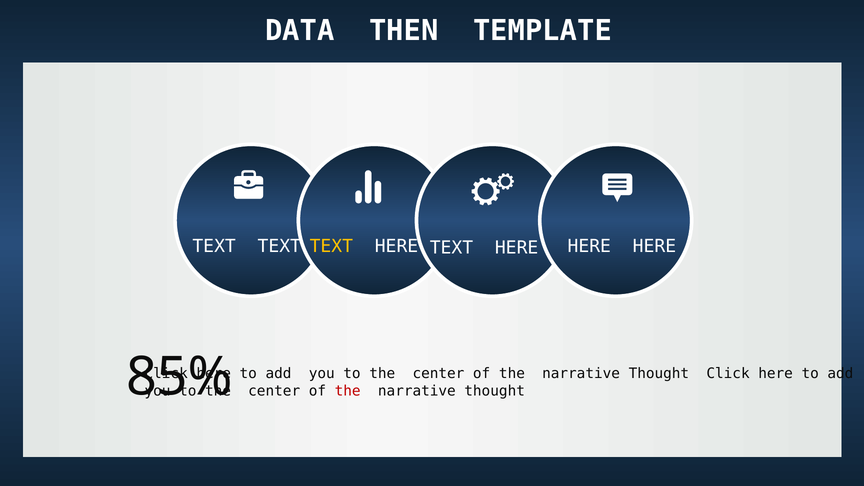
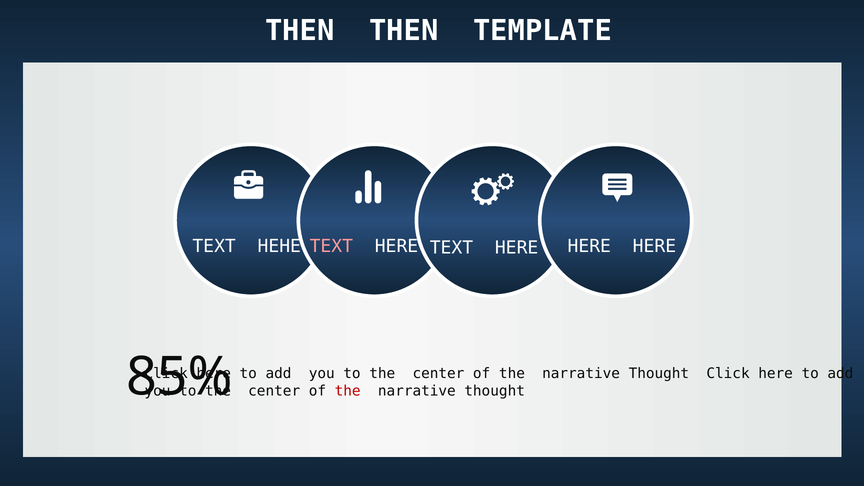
DATA at (300, 31): DATA -> THEN
TEXT TEXT: TEXT -> HEHE
TEXT at (331, 246) colour: yellow -> pink
